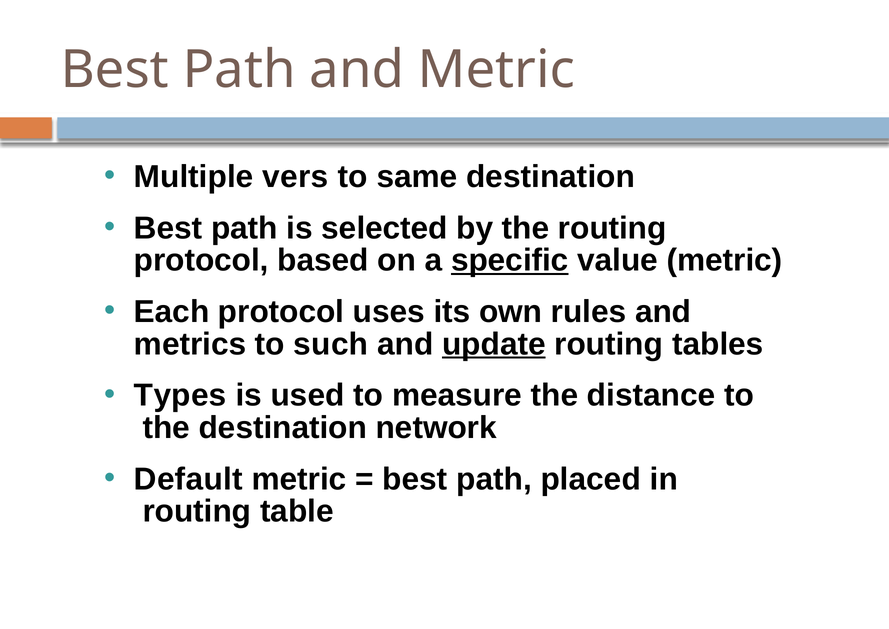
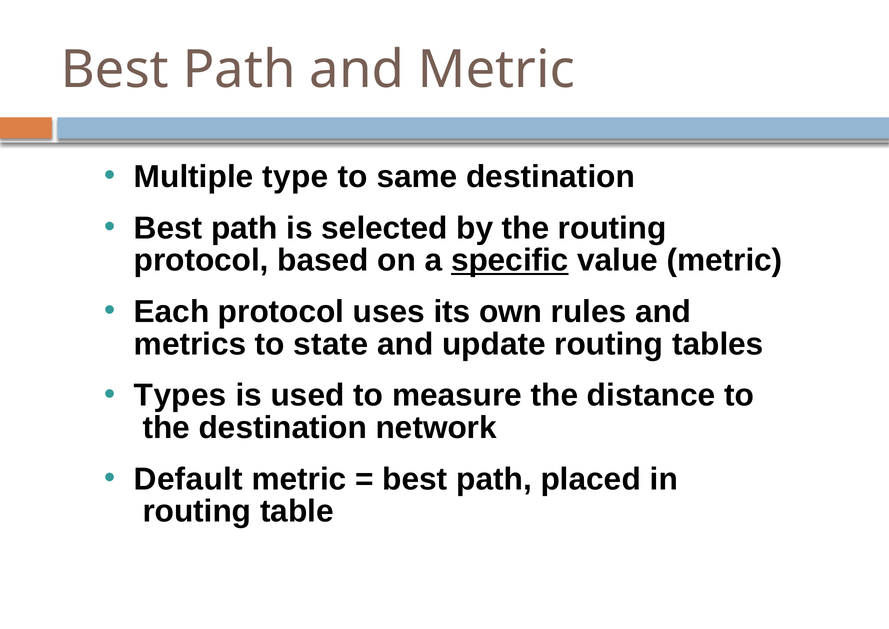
vers: vers -> type
such: such -> state
update underline: present -> none
